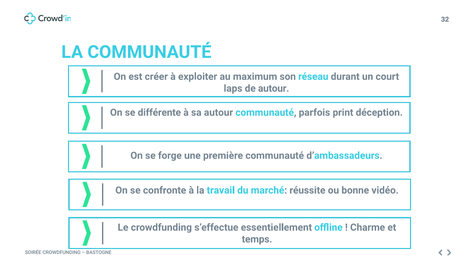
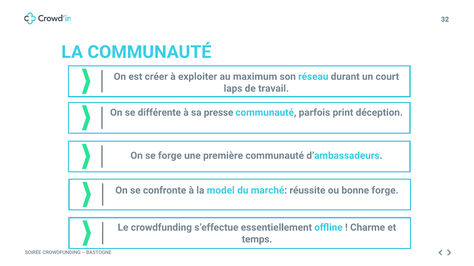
de autour: autour -> travail
sa autour: autour -> presse
travail: travail -> model
bonne vidéo: vidéo -> forge
